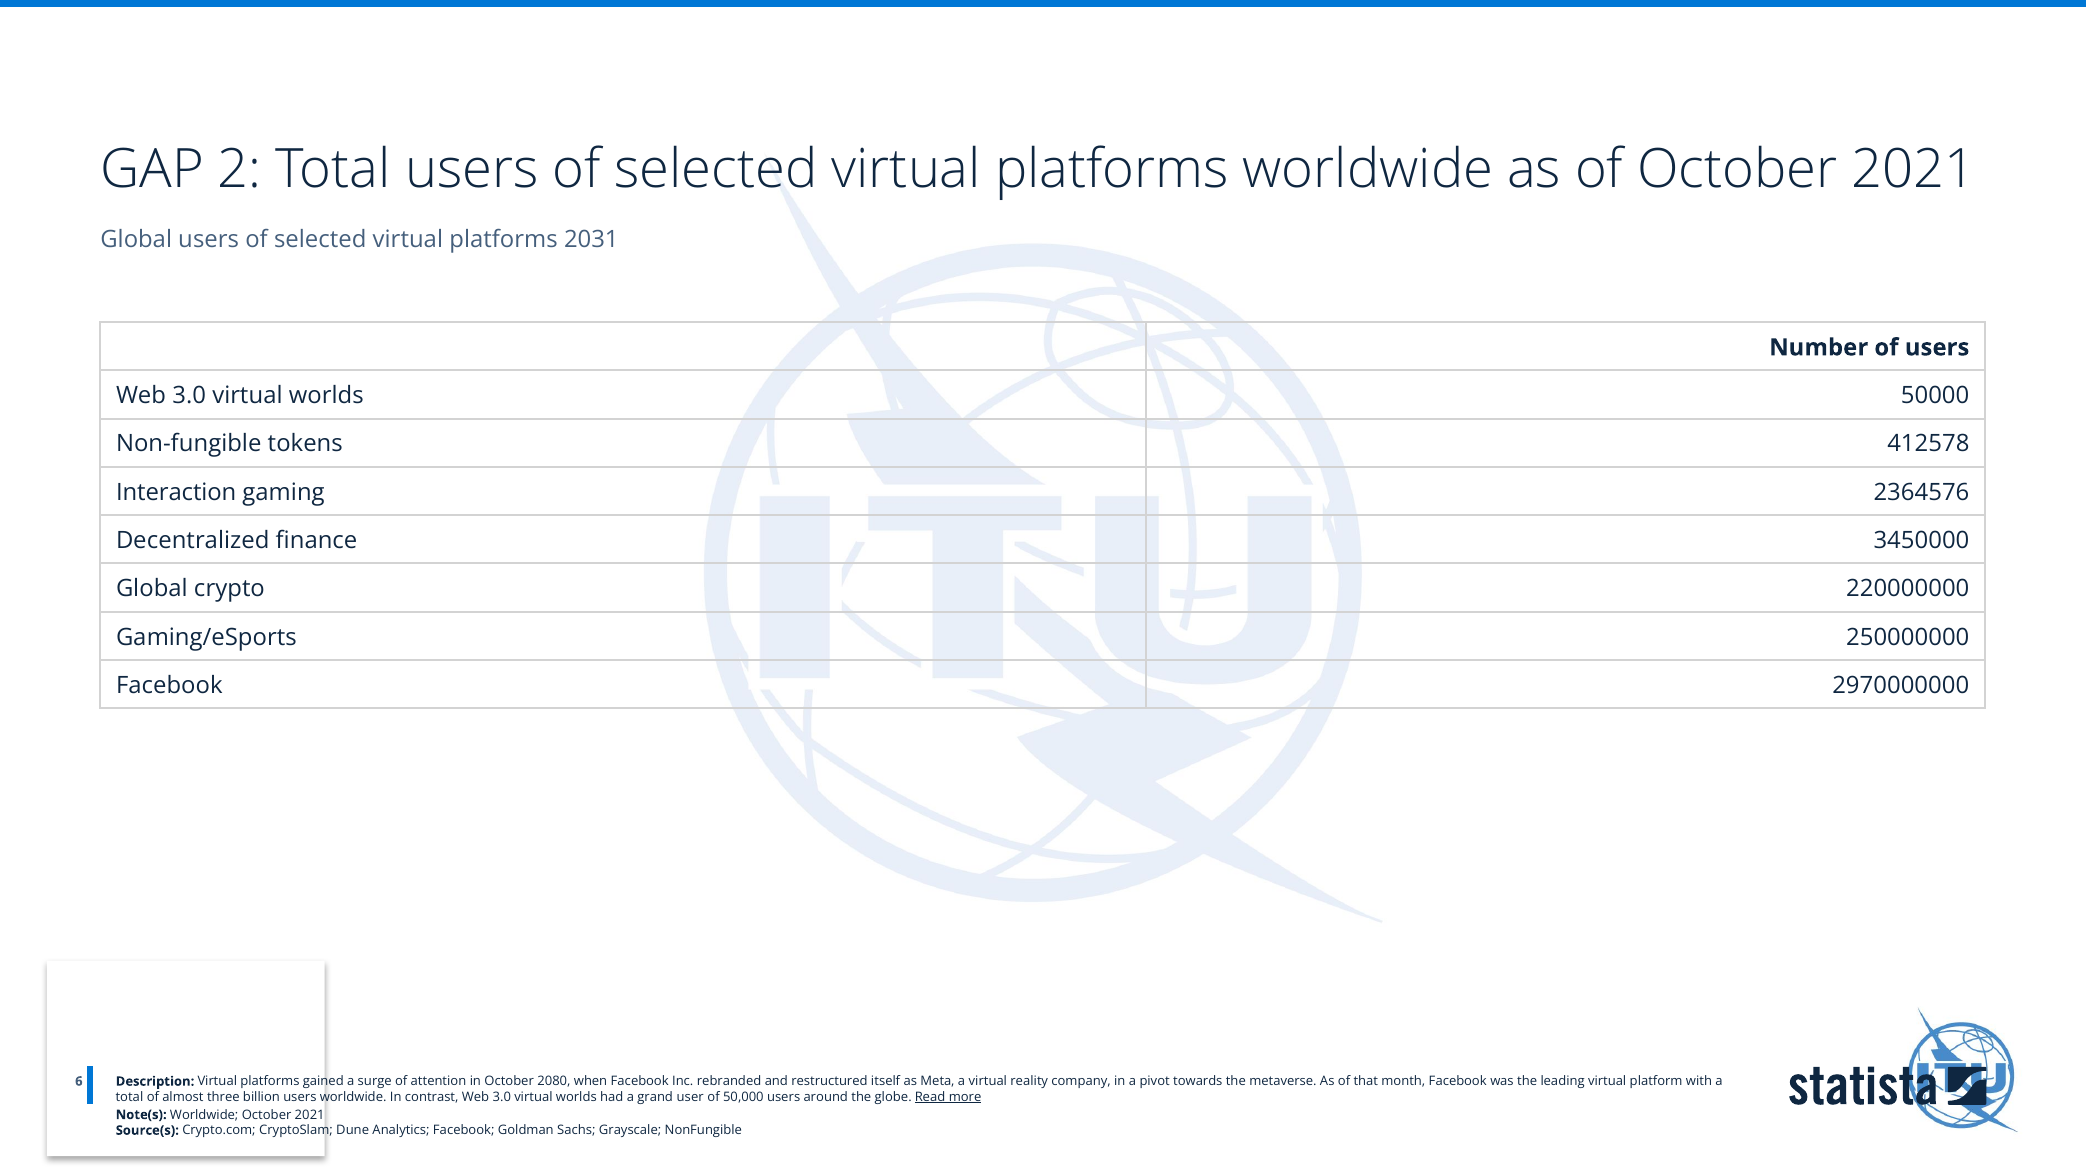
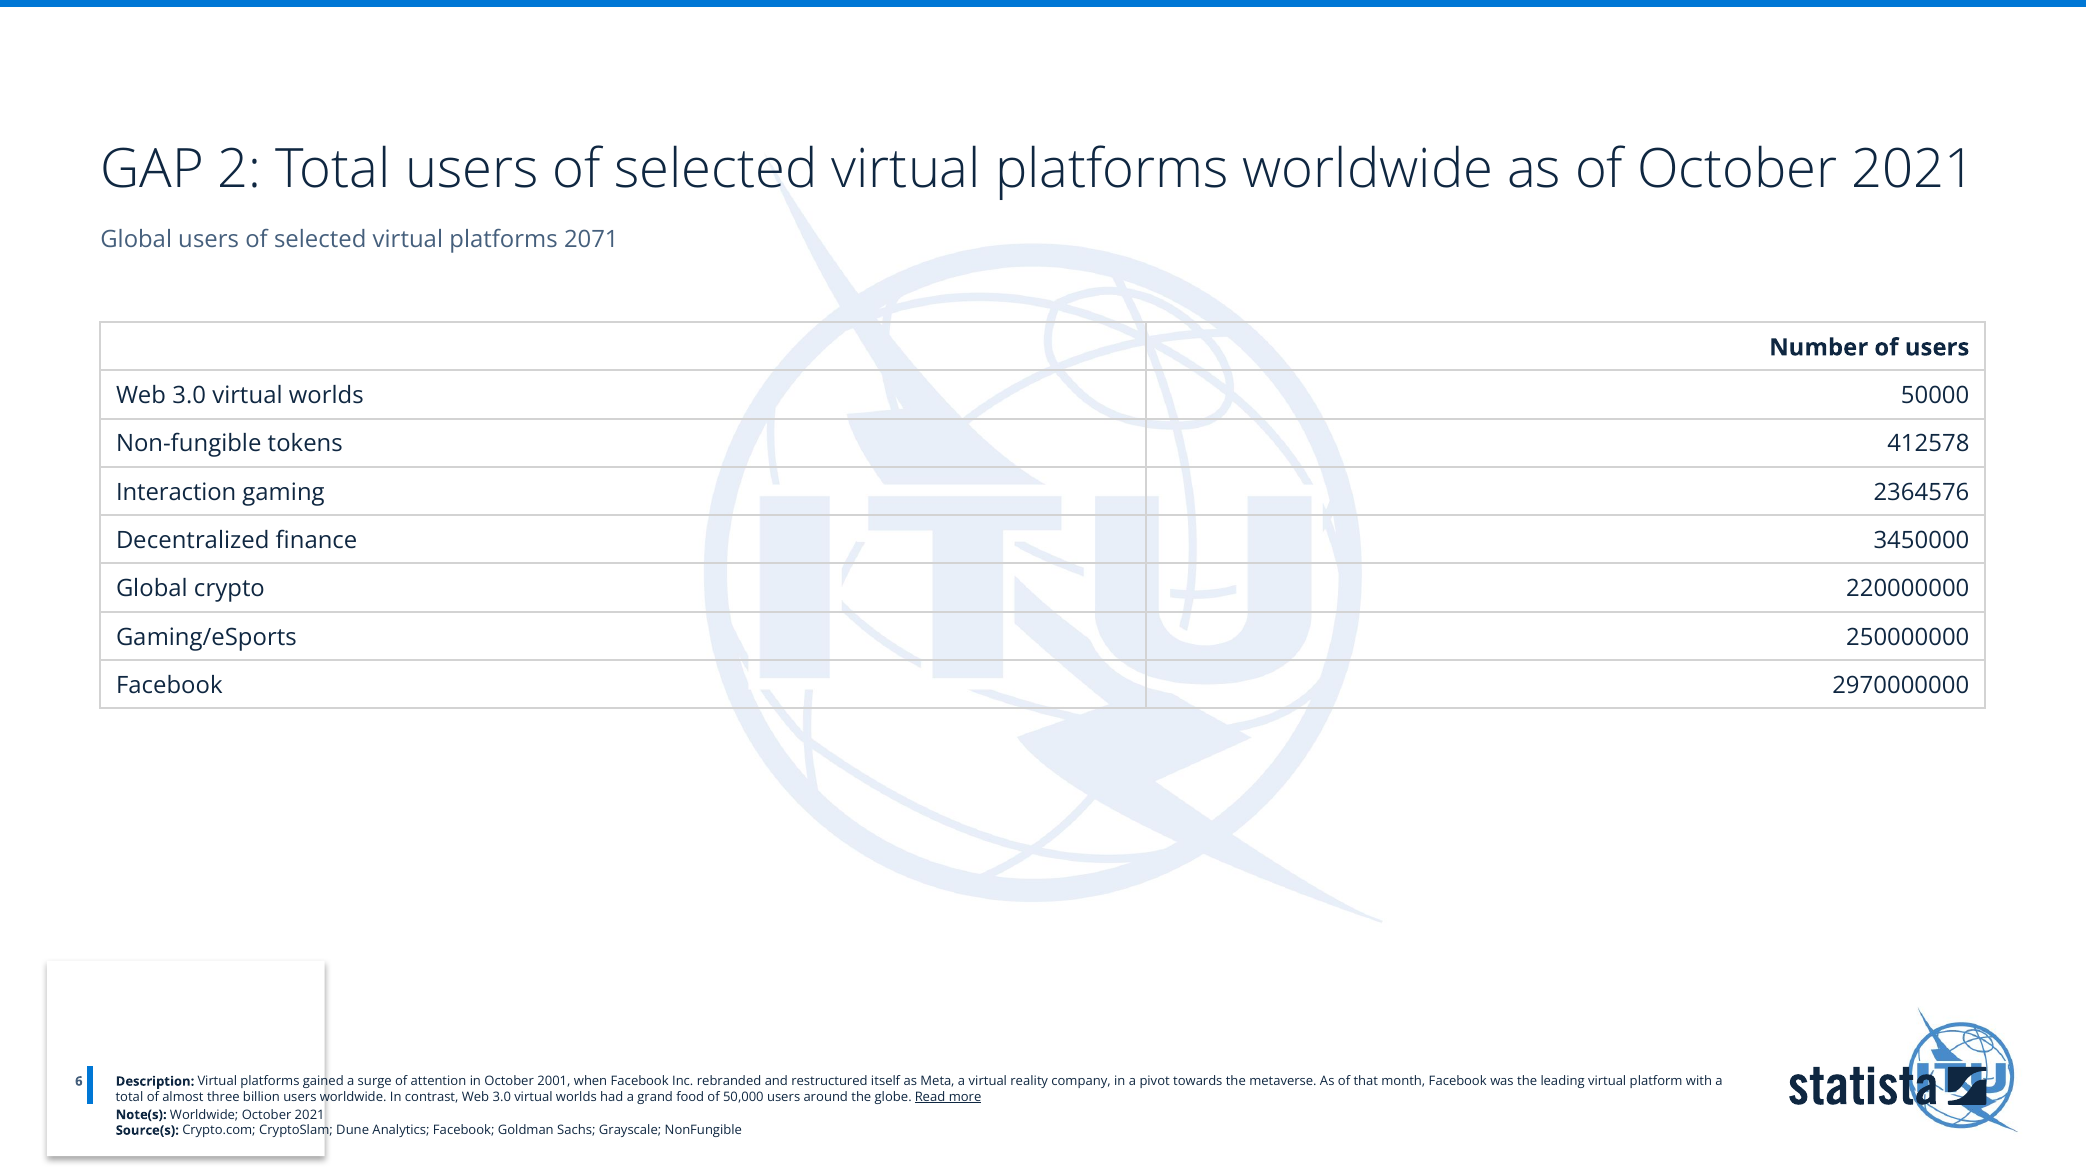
2031: 2031 -> 2071
2080: 2080 -> 2001
user: user -> food
